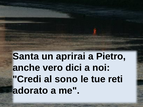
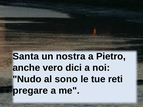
aprirai: aprirai -> nostra
Credi: Credi -> Nudo
adorato: adorato -> pregare
